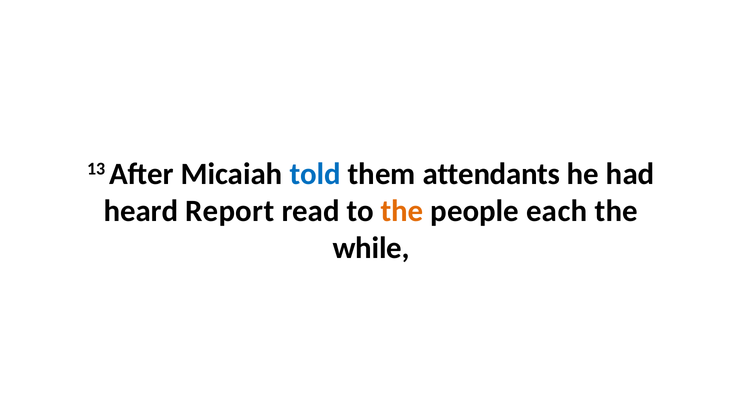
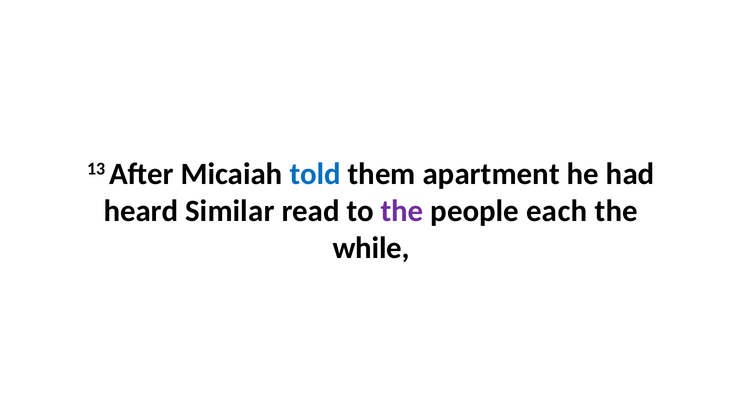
attendants: attendants -> apartment
Report: Report -> Similar
the at (402, 211) colour: orange -> purple
